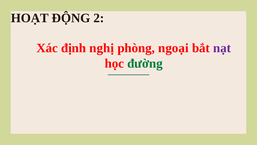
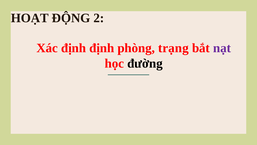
định nghị: nghị -> định
ngoại: ngoại -> trạng
đường colour: green -> black
